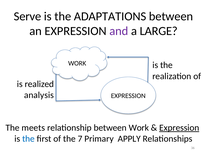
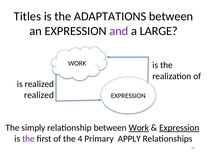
Serve: Serve -> Titles
analysis at (39, 95): analysis -> realized
meets: meets -> simply
Work at (139, 128) underline: none -> present
the at (28, 139) colour: blue -> purple
7: 7 -> 4
